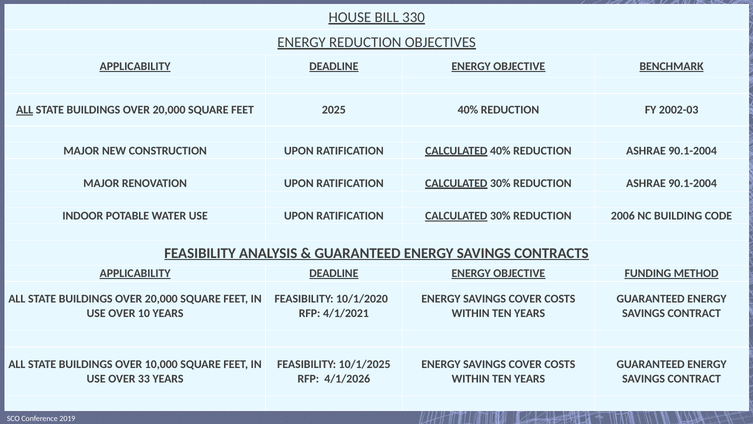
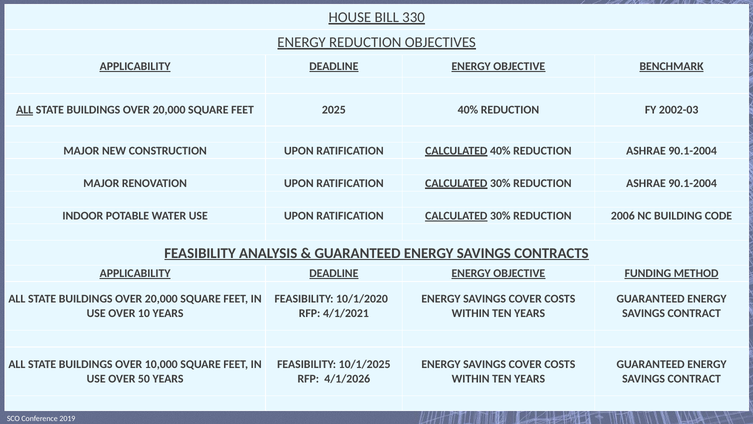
33: 33 -> 50
